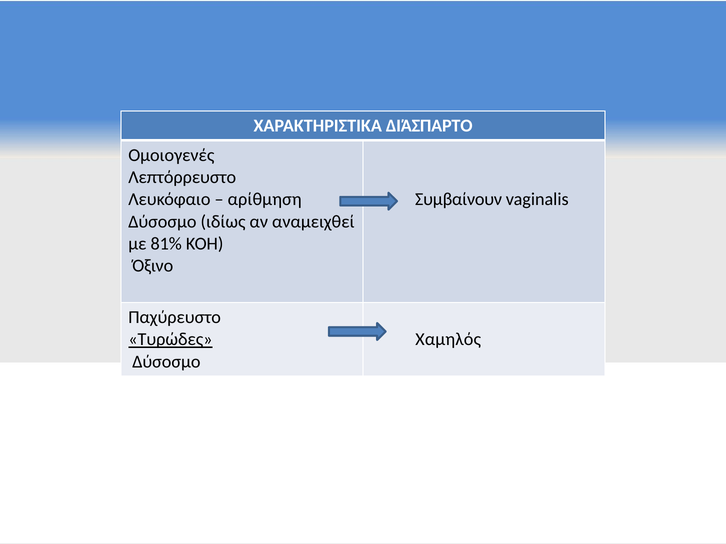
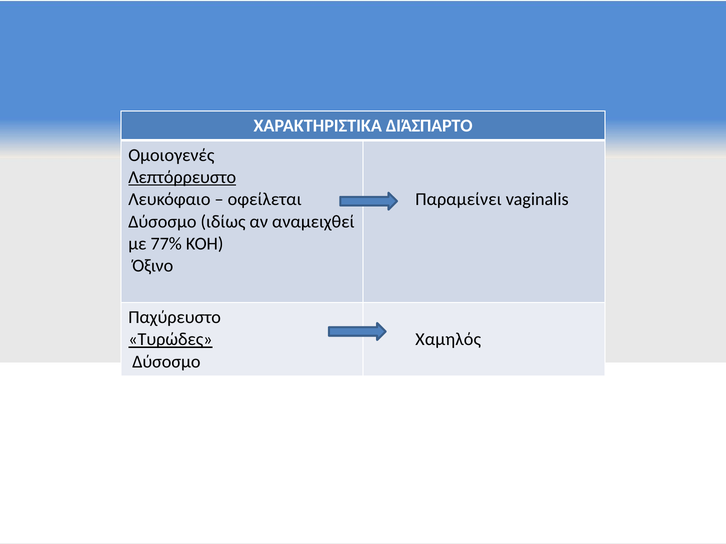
Λεπτόρρευστο underline: none -> present
αρίθμηση: αρίθμηση -> οφείλεται
Συμβαίνουν: Συμβαίνουν -> Παραμείνει
81%: 81% -> 77%
